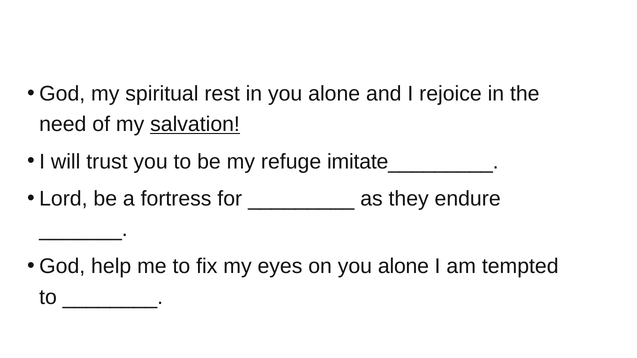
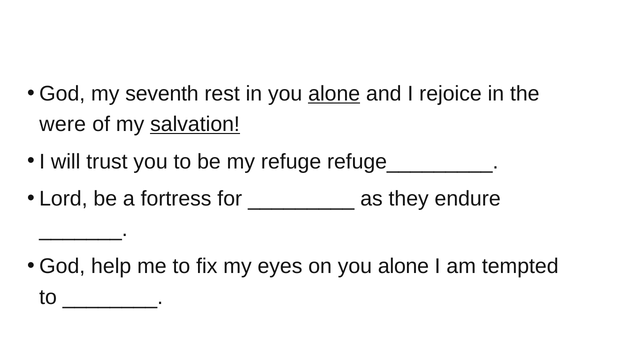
spiritual: spiritual -> seventh
alone at (334, 94) underline: none -> present
need: need -> were
imitate_________: imitate_________ -> refuge_________
